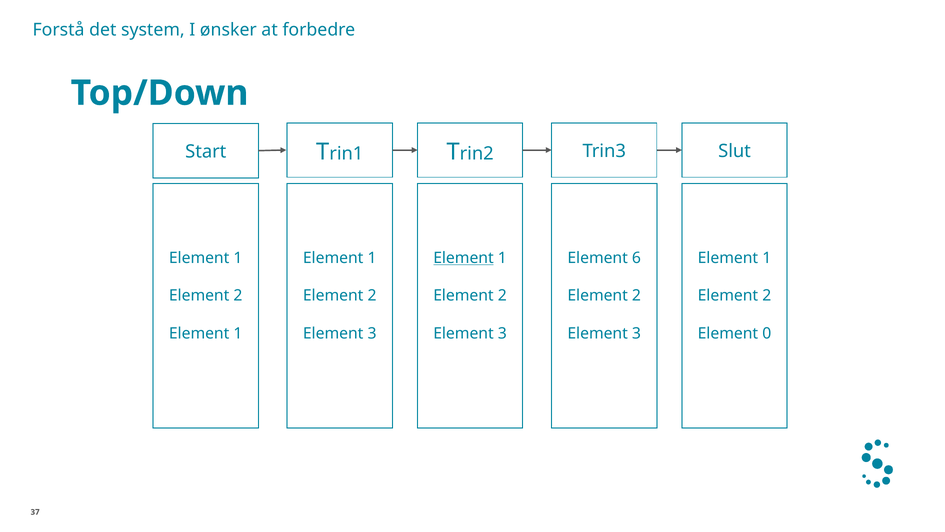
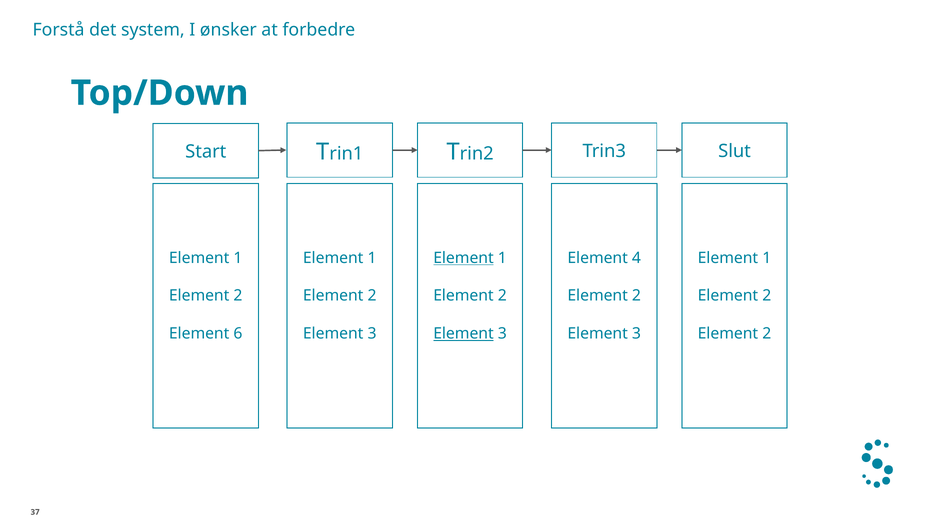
6: 6 -> 4
1 at (238, 333): 1 -> 6
Element at (463, 333) underline: none -> present
0 at (767, 333): 0 -> 2
